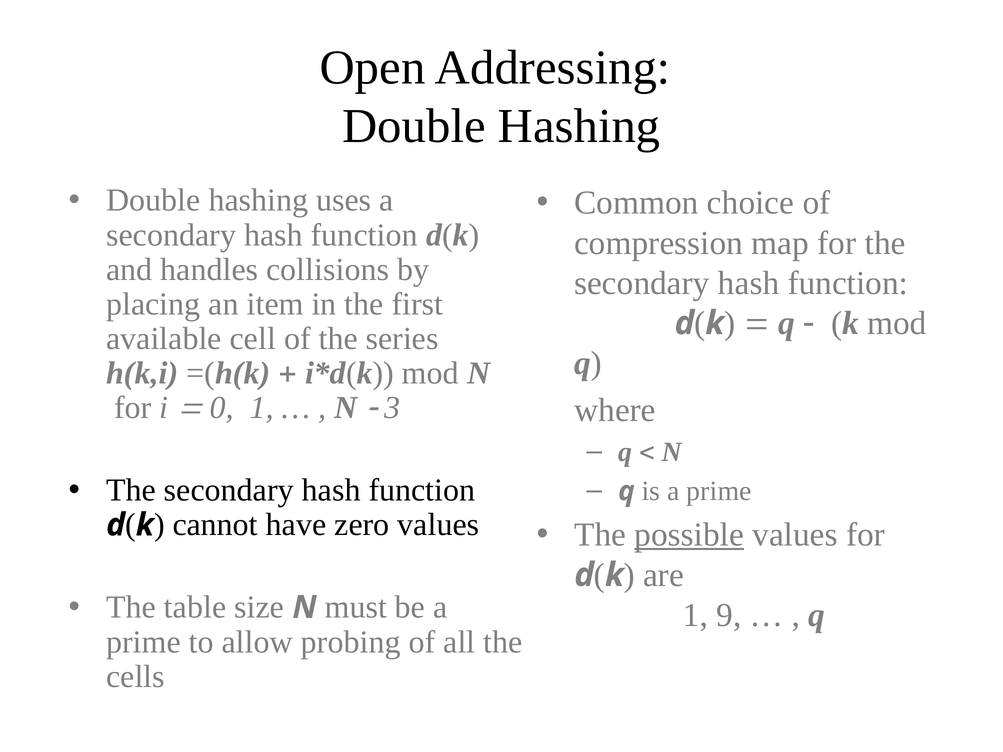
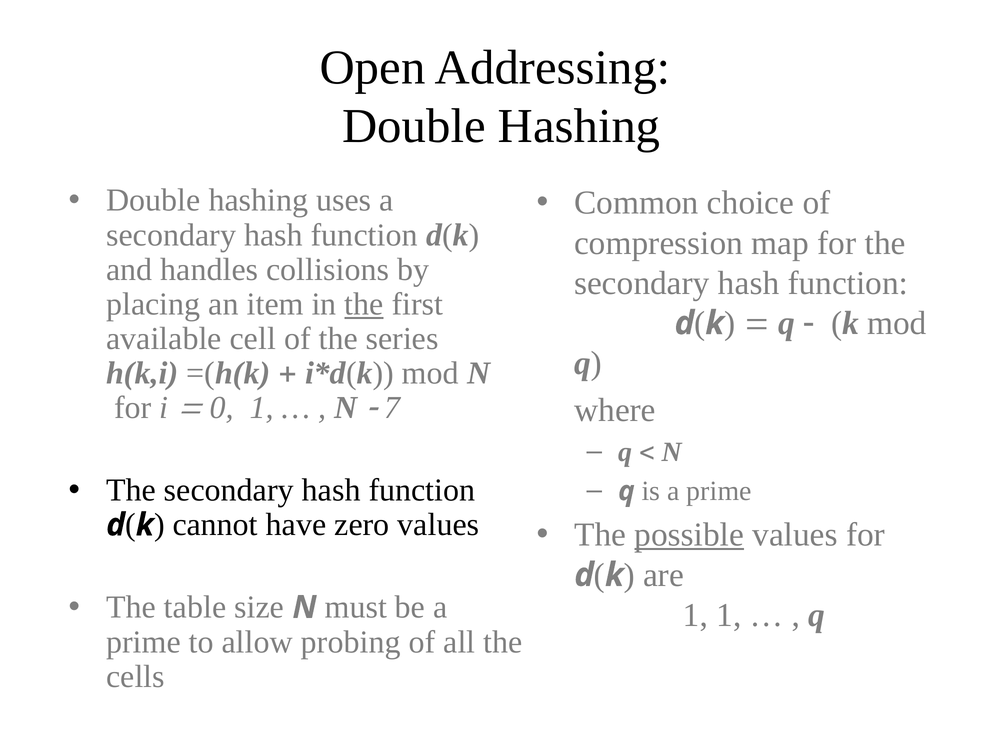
the at (364, 304) underline: none -> present
3: 3 -> 7
1 9: 9 -> 1
